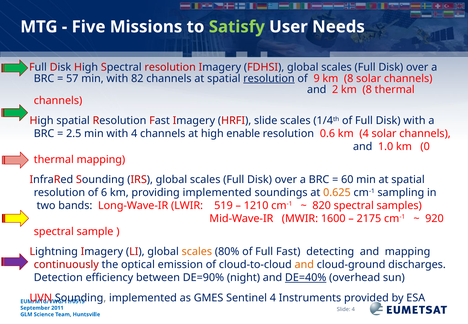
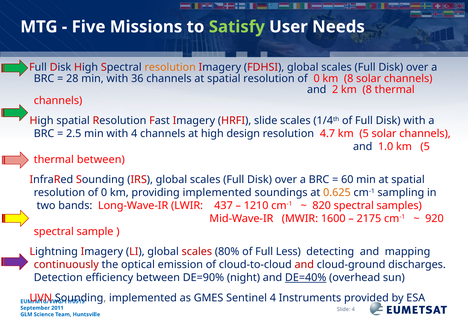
resolution at (170, 67) colour: red -> orange
57: 57 -> 28
82: 82 -> 36
resolution at (269, 78) underline: present -> none
9 at (317, 78): 9 -> 0
enable: enable -> design
0.6: 0.6 -> 4.7
4 at (364, 134): 4 -> 5
1.0 km 0: 0 -> 5
thermal mapping: mapping -> between
6 at (104, 193): 6 -> 0
519: 519 -> 437
scales at (197, 252) colour: orange -> red
Full Fast: Fast -> Less
and at (304, 265) colour: orange -> red
